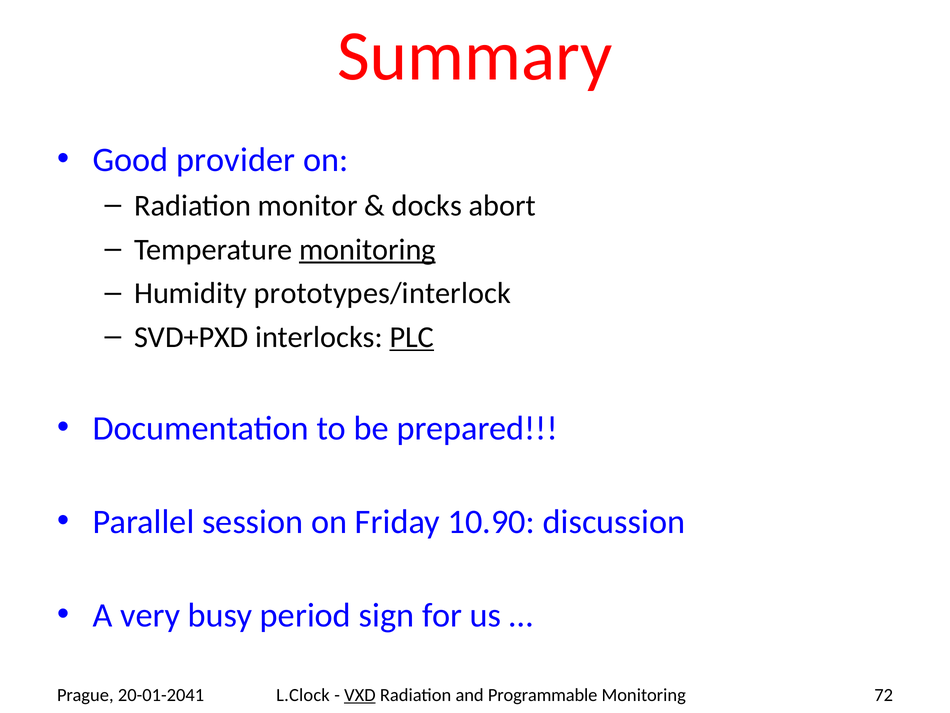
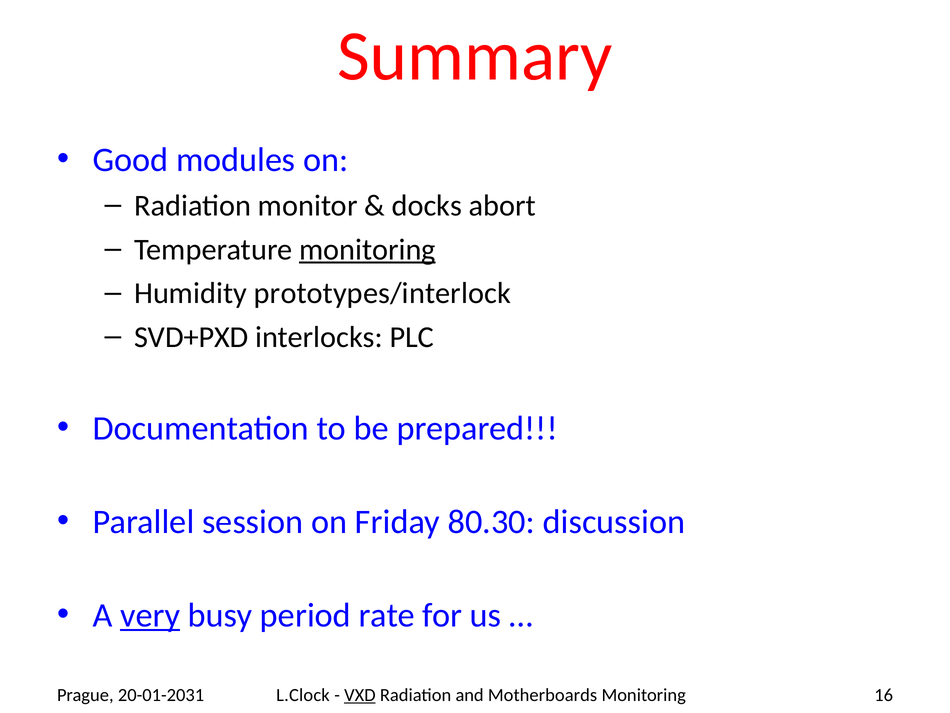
provider: provider -> modules
PLC underline: present -> none
10.90: 10.90 -> 80.30
very underline: none -> present
sign: sign -> rate
Programmable: Programmable -> Motherboards
72: 72 -> 16
20-01-2041: 20-01-2041 -> 20-01-2031
